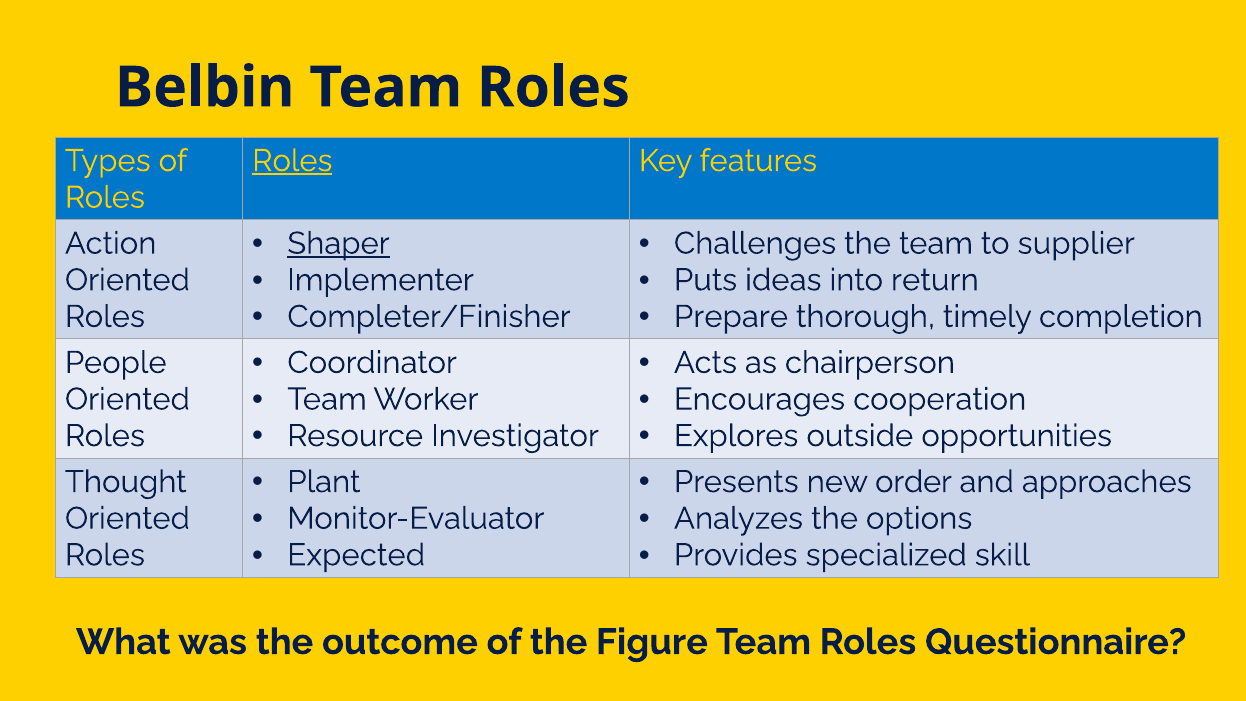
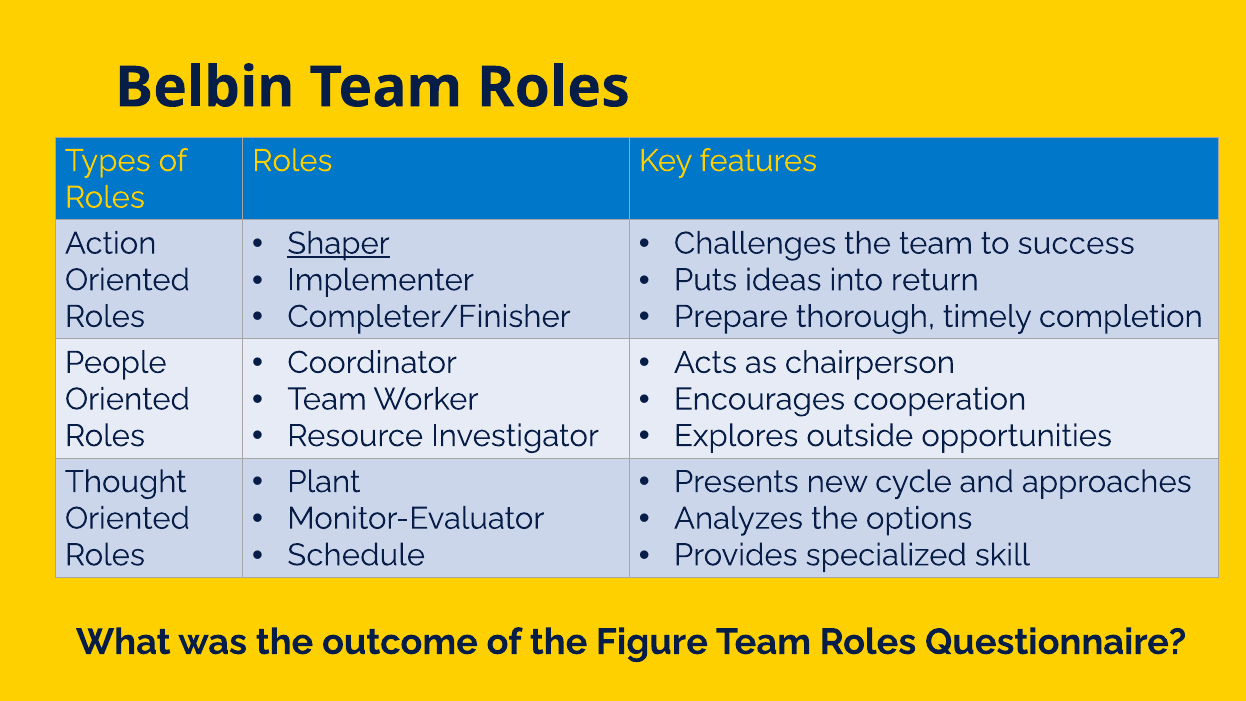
Roles at (292, 161) underline: present -> none
supplier: supplier -> success
order: order -> cycle
Expected: Expected -> Schedule
